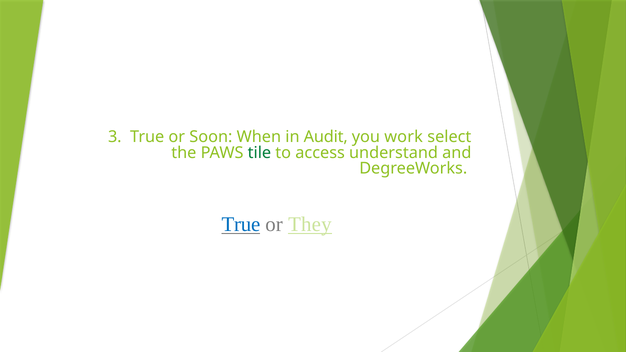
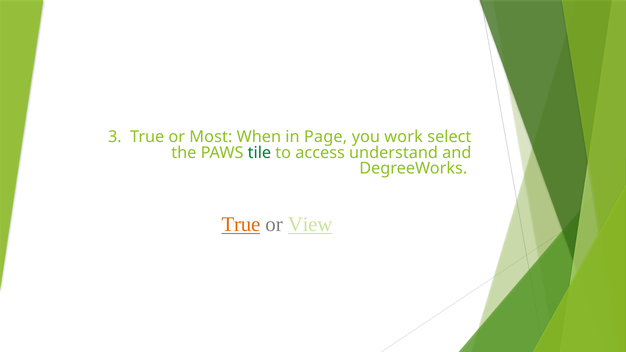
Soon: Soon -> Most
Audit: Audit -> Page
True at (241, 224) colour: blue -> orange
They: They -> View
